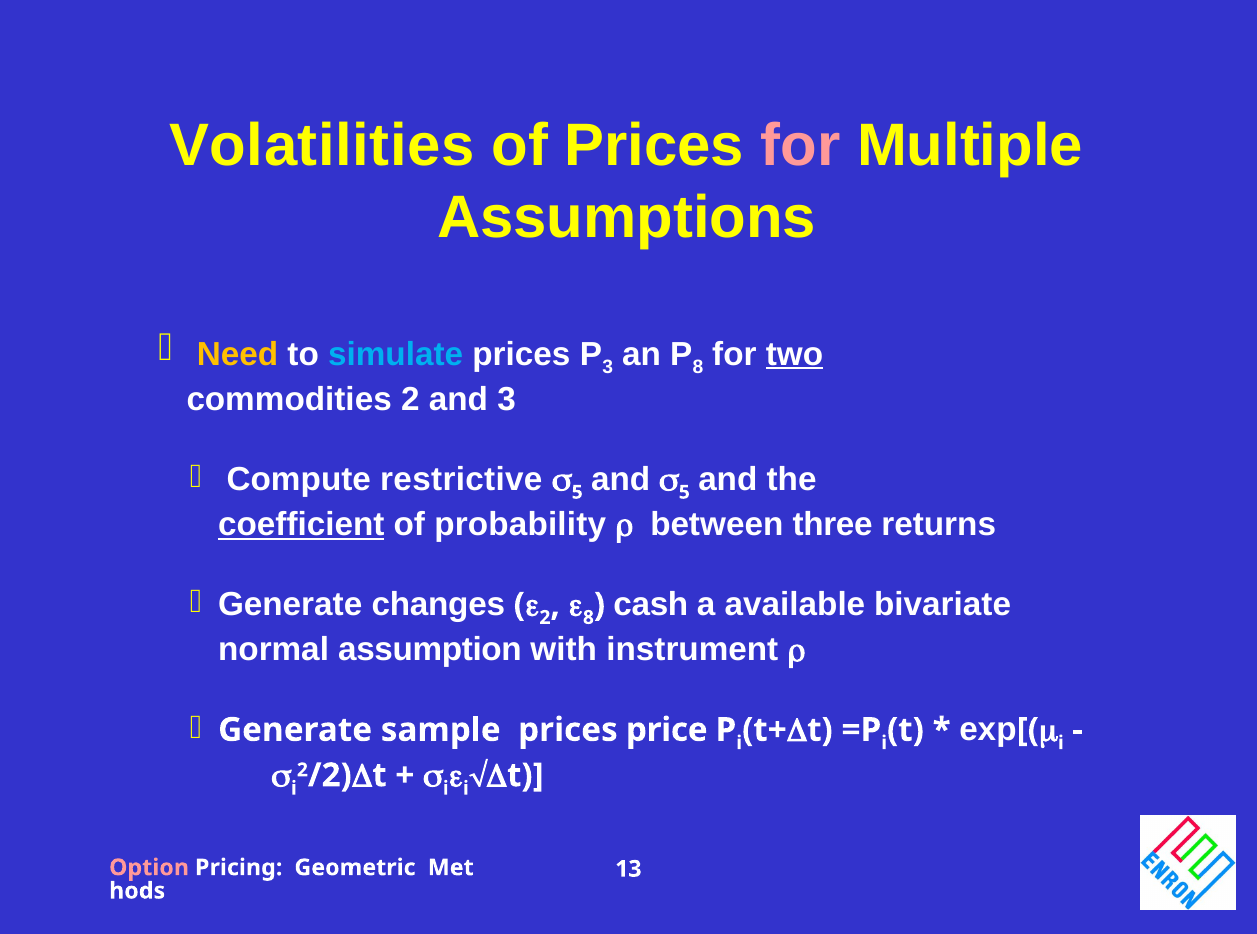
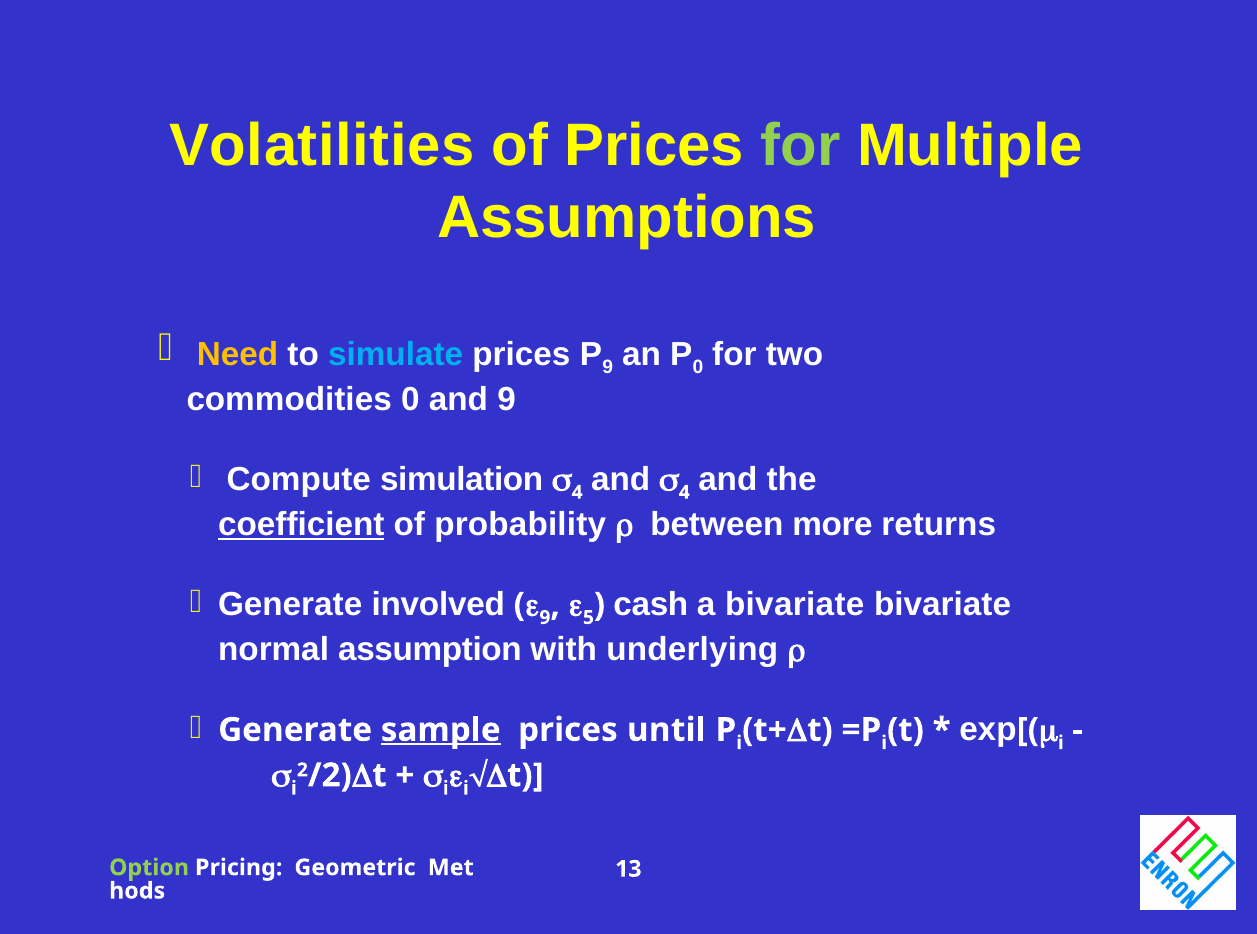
for at (801, 146) colour: pink -> light green
3 at (608, 367): 3 -> 9
8 at (698, 367): 8 -> 0
two underline: present -> none
commodities 2: 2 -> 0
and 3: 3 -> 9
5 at (684, 492): 5 -> 4
restrictive: restrictive -> simulation
5 at (577, 492): 5 -> 4
three: three -> more
changes: changes -> involved
2 at (545, 617): 2 -> 9
8 at (588, 617): 8 -> 5
a available: available -> bivariate
instrument: instrument -> underlying
sample underline: none -> present
price: price -> until
Option colour: pink -> light green
